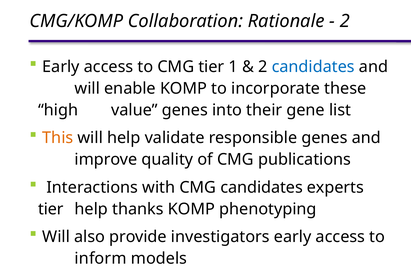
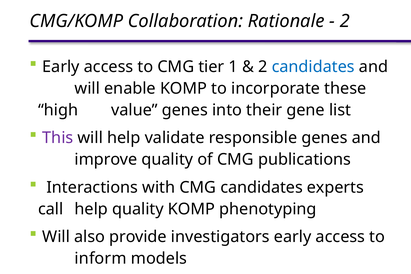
This colour: orange -> purple
tier at (51, 209): tier -> call
help thanks: thanks -> quality
